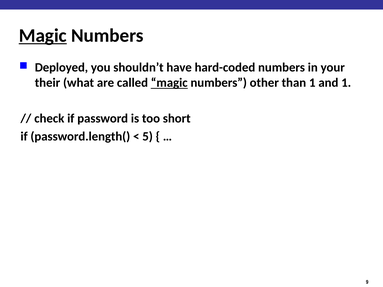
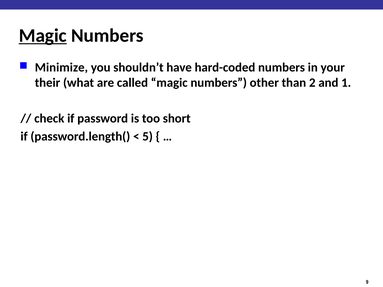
Deployed: Deployed -> Minimize
magic at (169, 83) underline: present -> none
than 1: 1 -> 2
